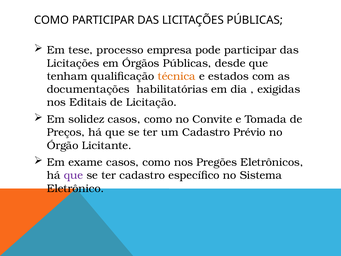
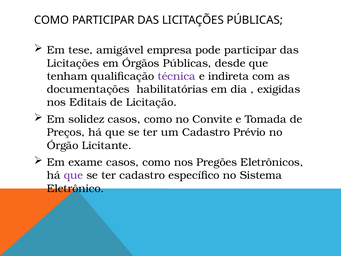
processo: processo -> amigável
técnica colour: orange -> purple
estados: estados -> indireta
